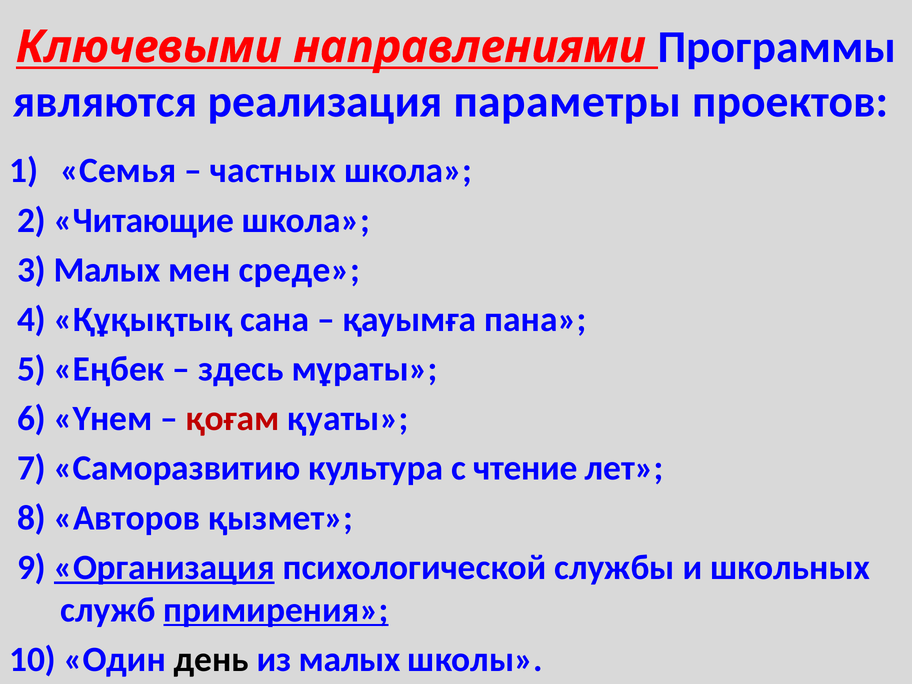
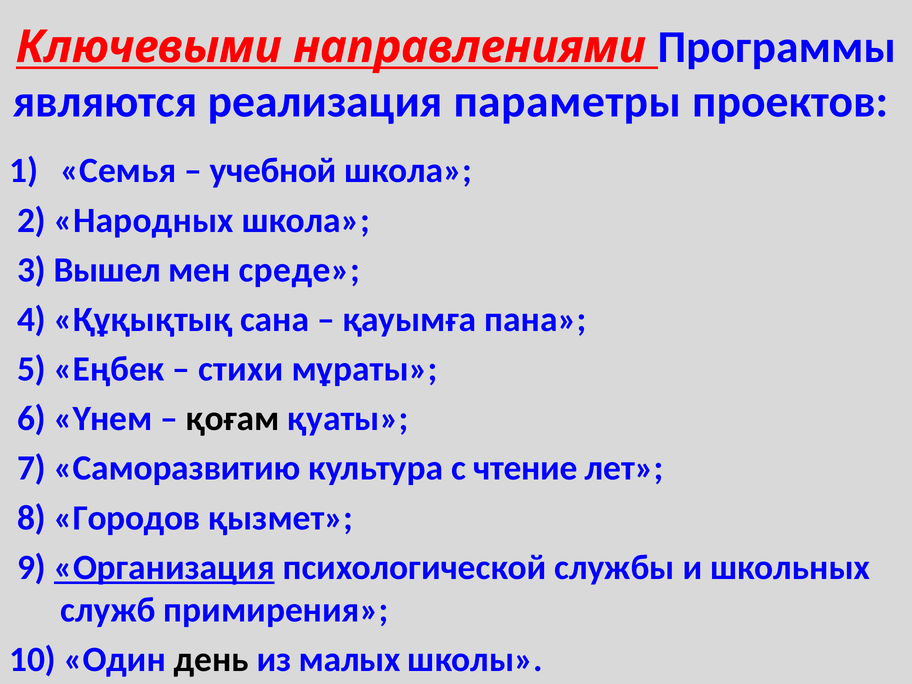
частных: частных -> учебной
Читающие: Читающие -> Народных
3 Малых: Малых -> Вышел
здесь: здесь -> стихи
қоғам colour: red -> black
Авторов: Авторов -> Городов
примирения underline: present -> none
